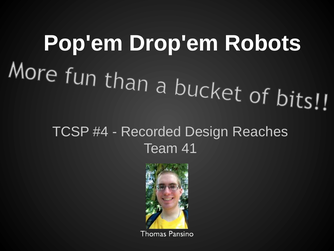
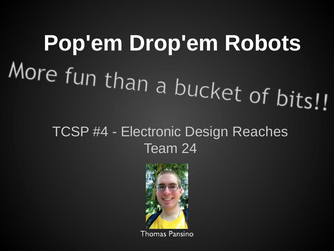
Recorded: Recorded -> Electronic
41: 41 -> 24
